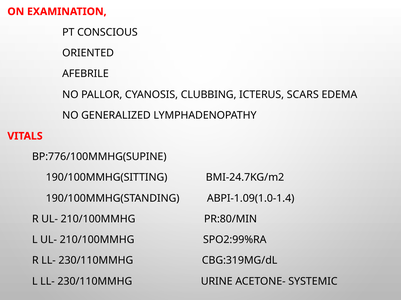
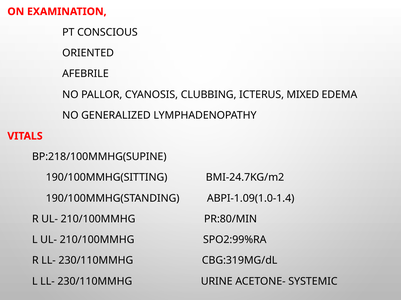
SCARS: SCARS -> MIXED
BP:776/100MMHG(SUPINE: BP:776/100MMHG(SUPINE -> BP:218/100MMHG(SUPINE
